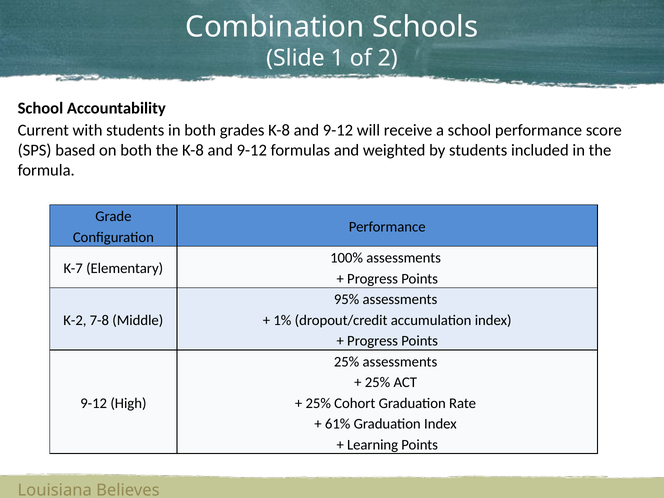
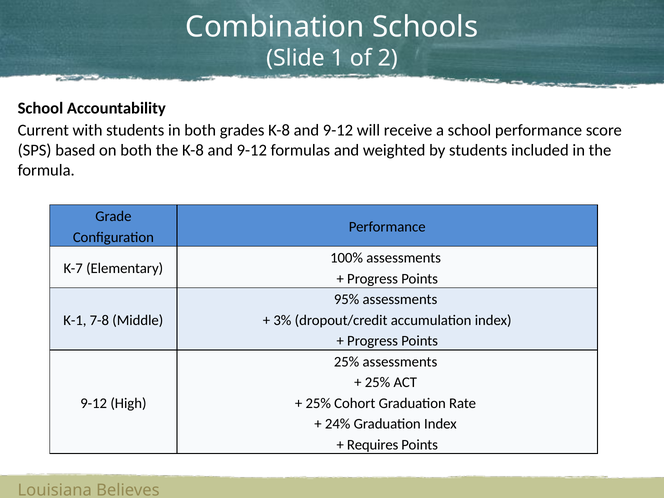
K-2: K-2 -> K-1
1%: 1% -> 3%
61%: 61% -> 24%
Learning: Learning -> Requires
